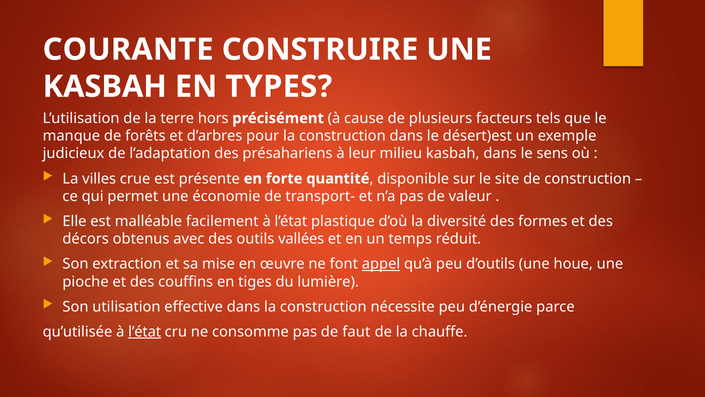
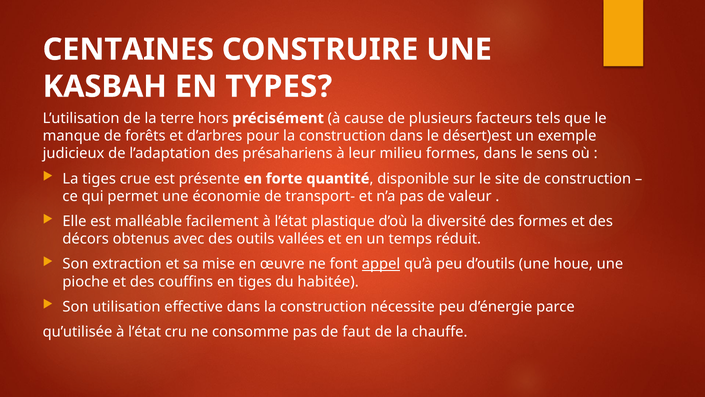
COURANTE: COURANTE -> CENTAINES
milieu kasbah: kasbah -> formes
La villes: villes -> tiges
lumière: lumière -> habitée
l’état at (145, 331) underline: present -> none
